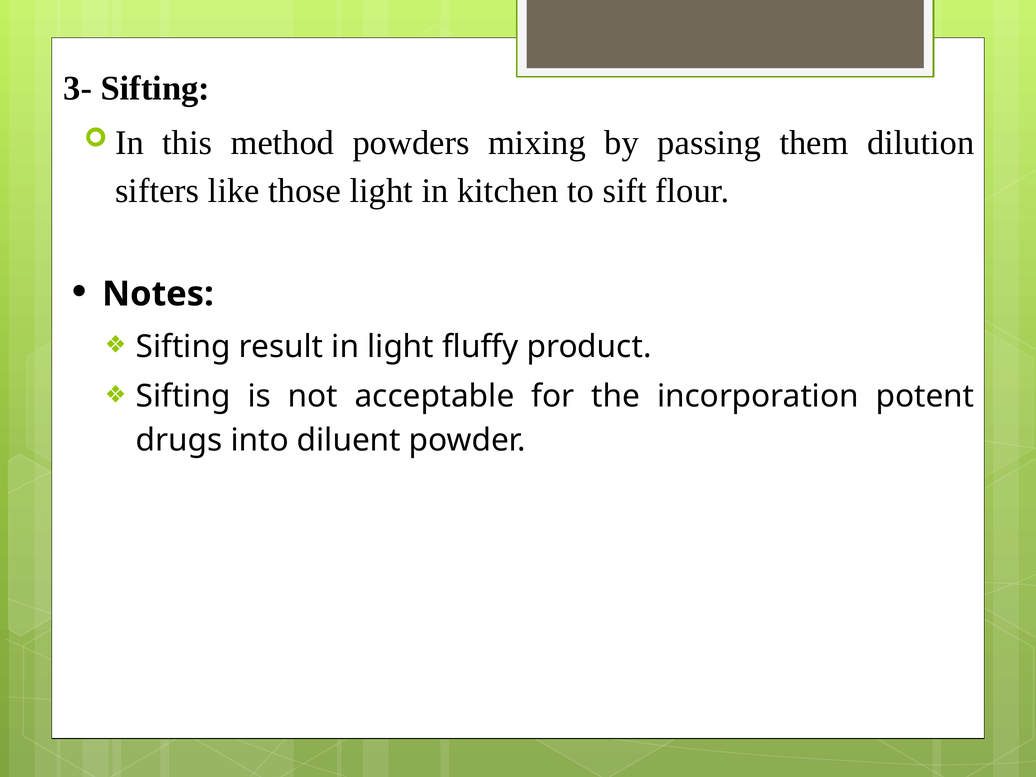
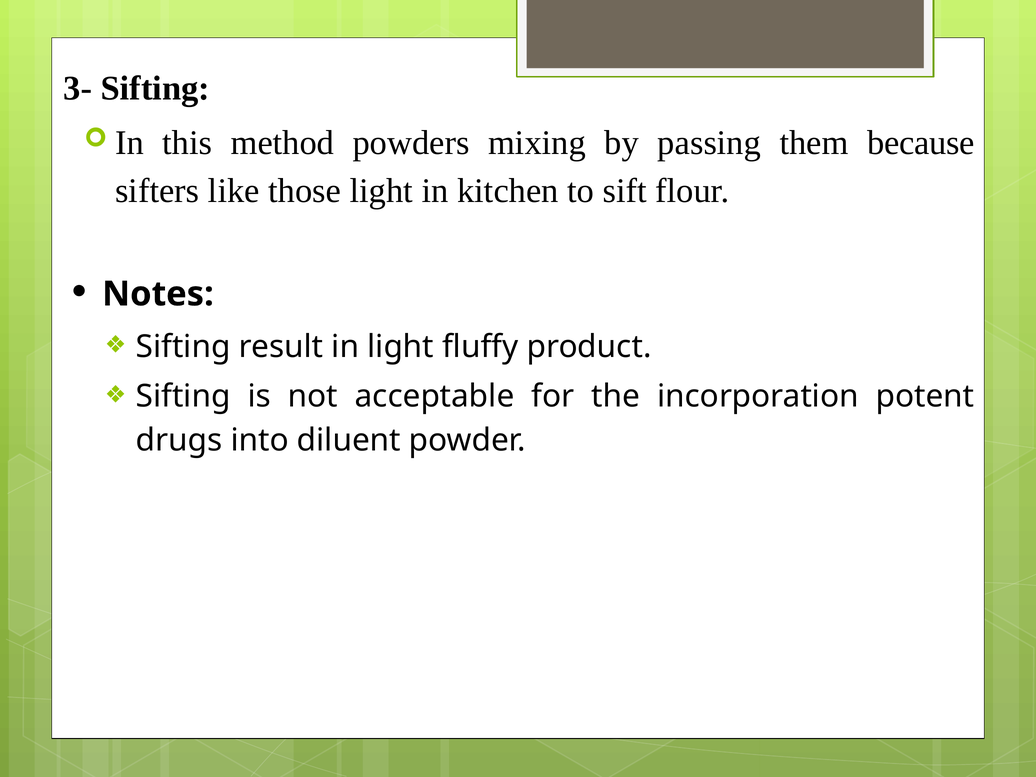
dilution: dilution -> because
